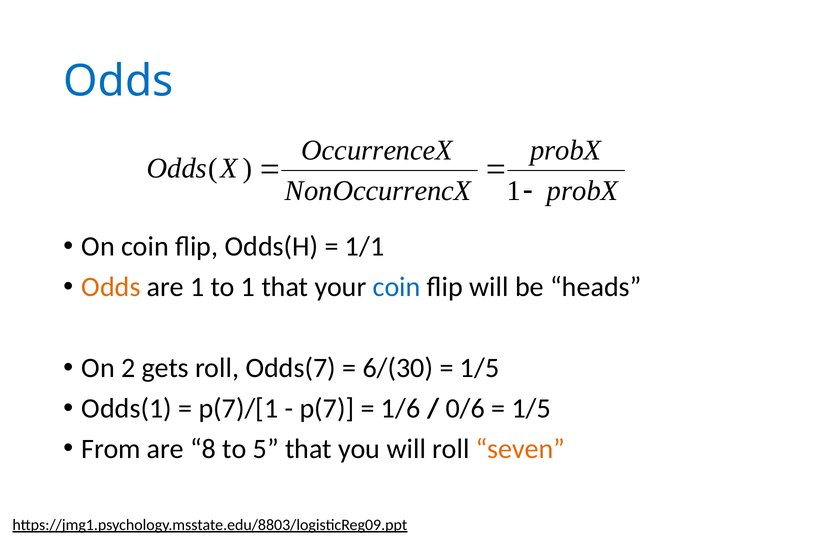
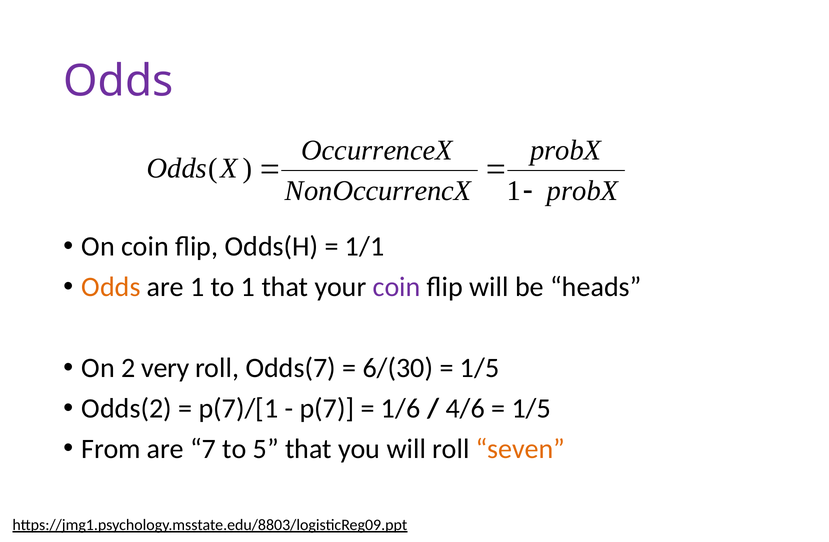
Odds at (118, 81) colour: blue -> purple
coin at (397, 287) colour: blue -> purple
gets: gets -> very
Odds(1: Odds(1 -> Odds(2
0/6: 0/6 -> 4/6
8: 8 -> 7
